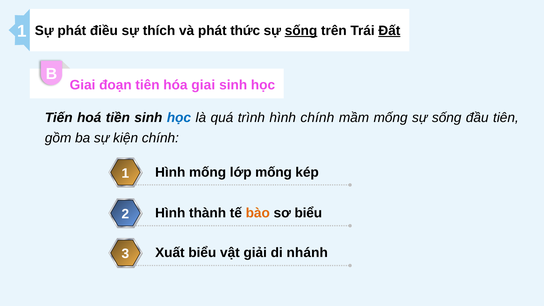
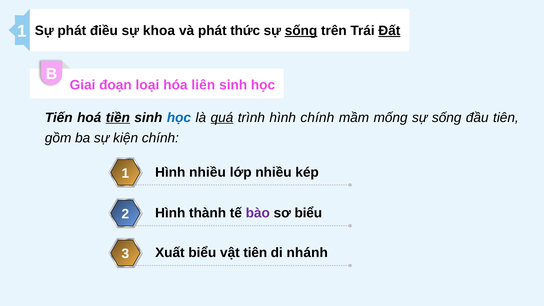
thích: thích -> khoa
đoạn tiên: tiên -> loại
hóa giai: giai -> liên
tiền underline: none -> present
quá underline: none -> present
Hình mống: mống -> nhiều
lớp mống: mống -> nhiều
bào colour: orange -> purple
vật giải: giải -> tiên
